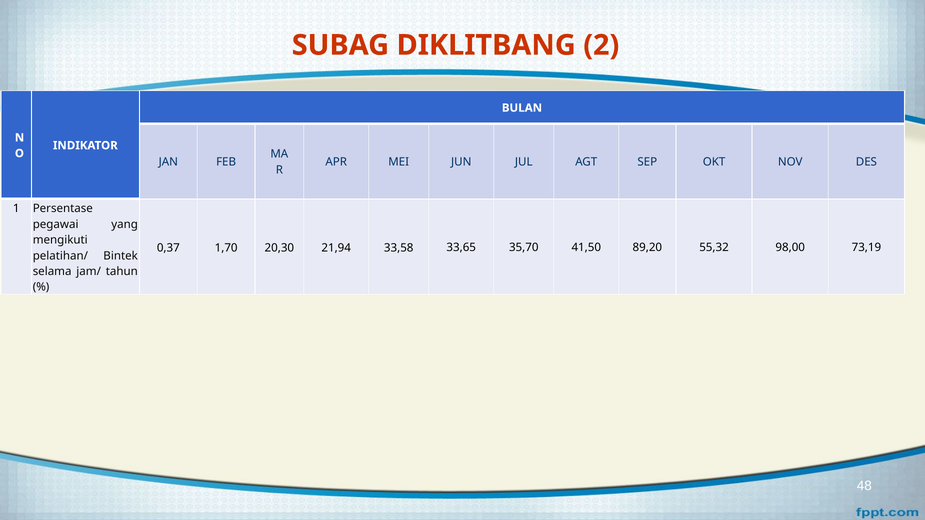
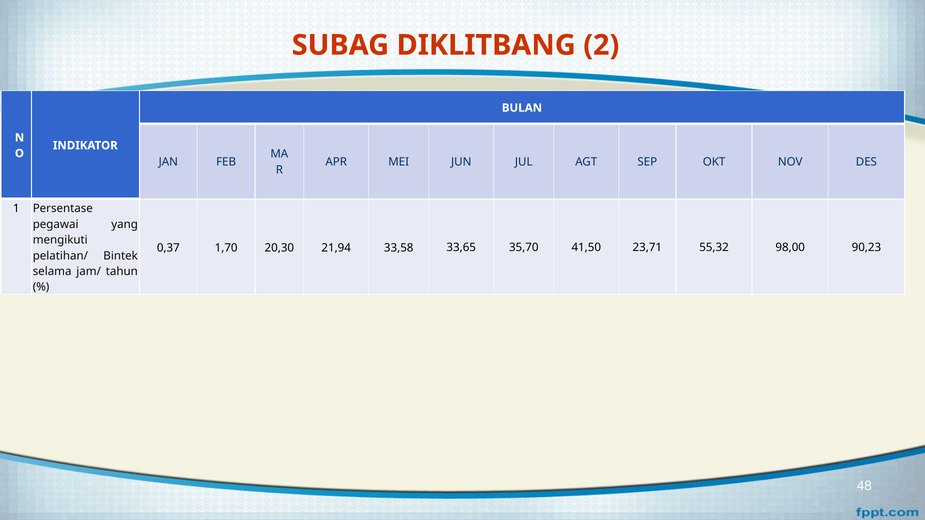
89,20: 89,20 -> 23,71
73,19: 73,19 -> 90,23
